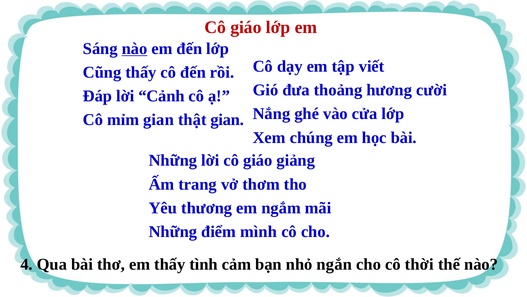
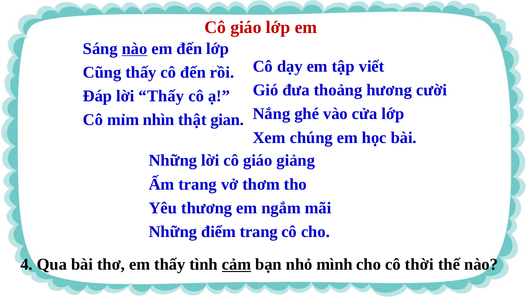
lời Cảnh: Cảnh -> Thấy
mỉm gian: gian -> nhìn
điểm mình: mình -> trang
cảm underline: none -> present
ngắn: ngắn -> mình
